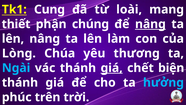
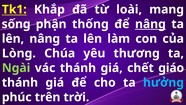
Cung: Cung -> Khắp
thiết: thiết -> sống
chúng: chúng -> thống
Ngài colour: light blue -> light green
giá at (112, 68) underline: present -> none
biện: biện -> giáo
